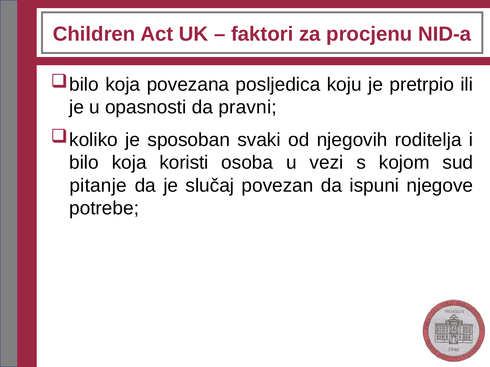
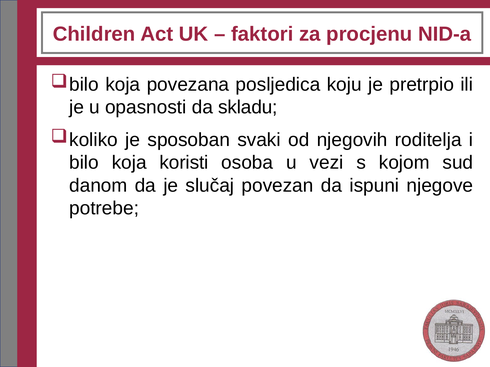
pravni: pravni -> skladu
pitanje: pitanje -> danom
